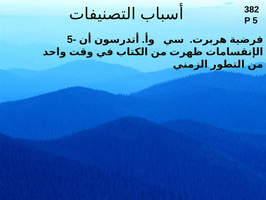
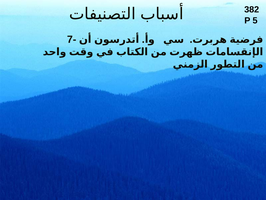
5-: 5- -> 7-
